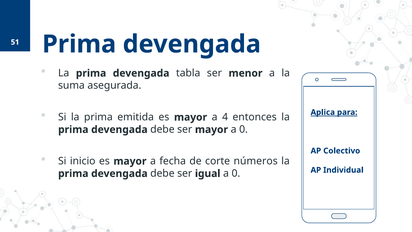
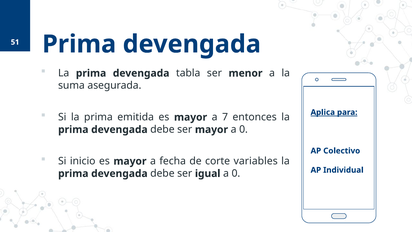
4: 4 -> 7
números: números -> variables
